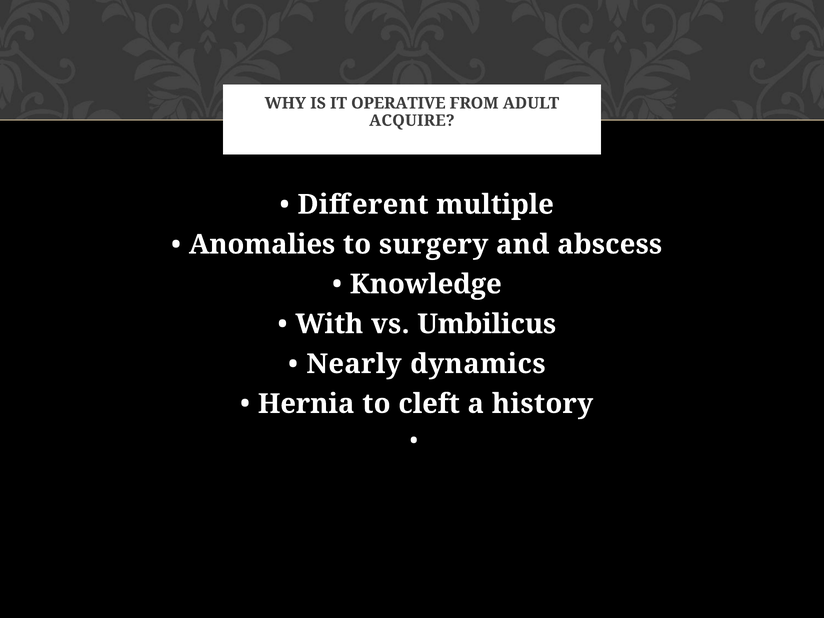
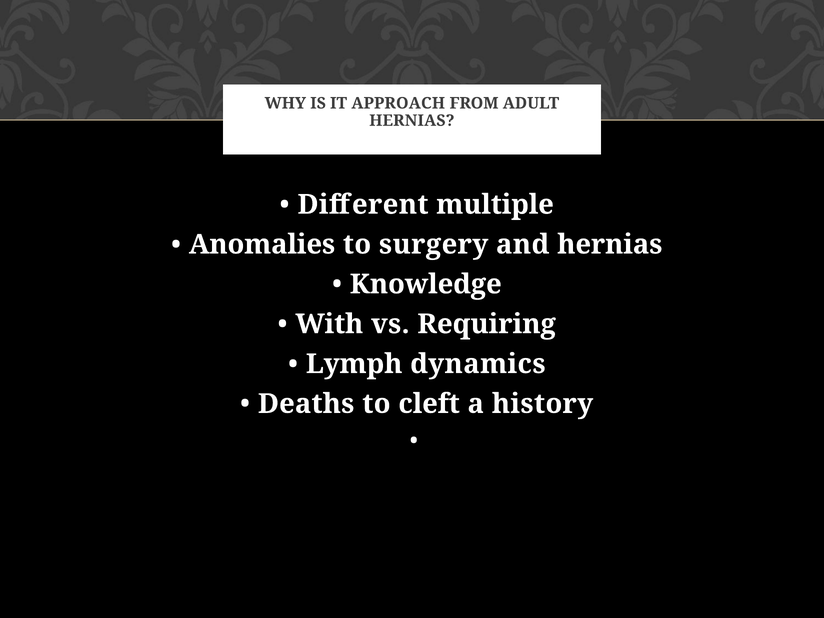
OPERATIVE: OPERATIVE -> APPROACH
ACQUIRE at (412, 121): ACQUIRE -> HERNIAS
and abscess: abscess -> hernias
Umbilicus: Umbilicus -> Requiring
Nearly: Nearly -> Lymph
Hernia: Hernia -> Deaths
